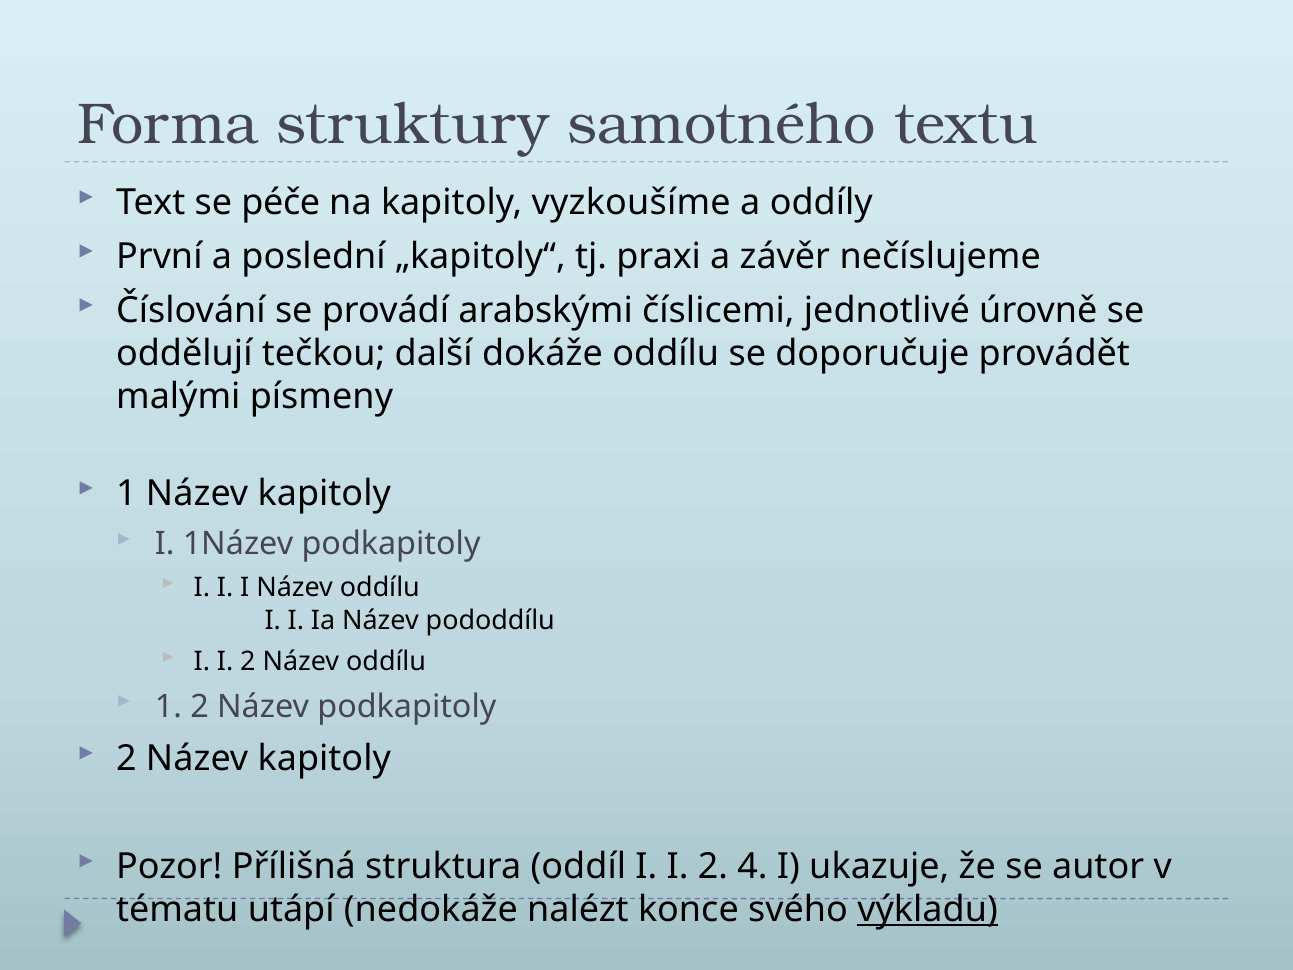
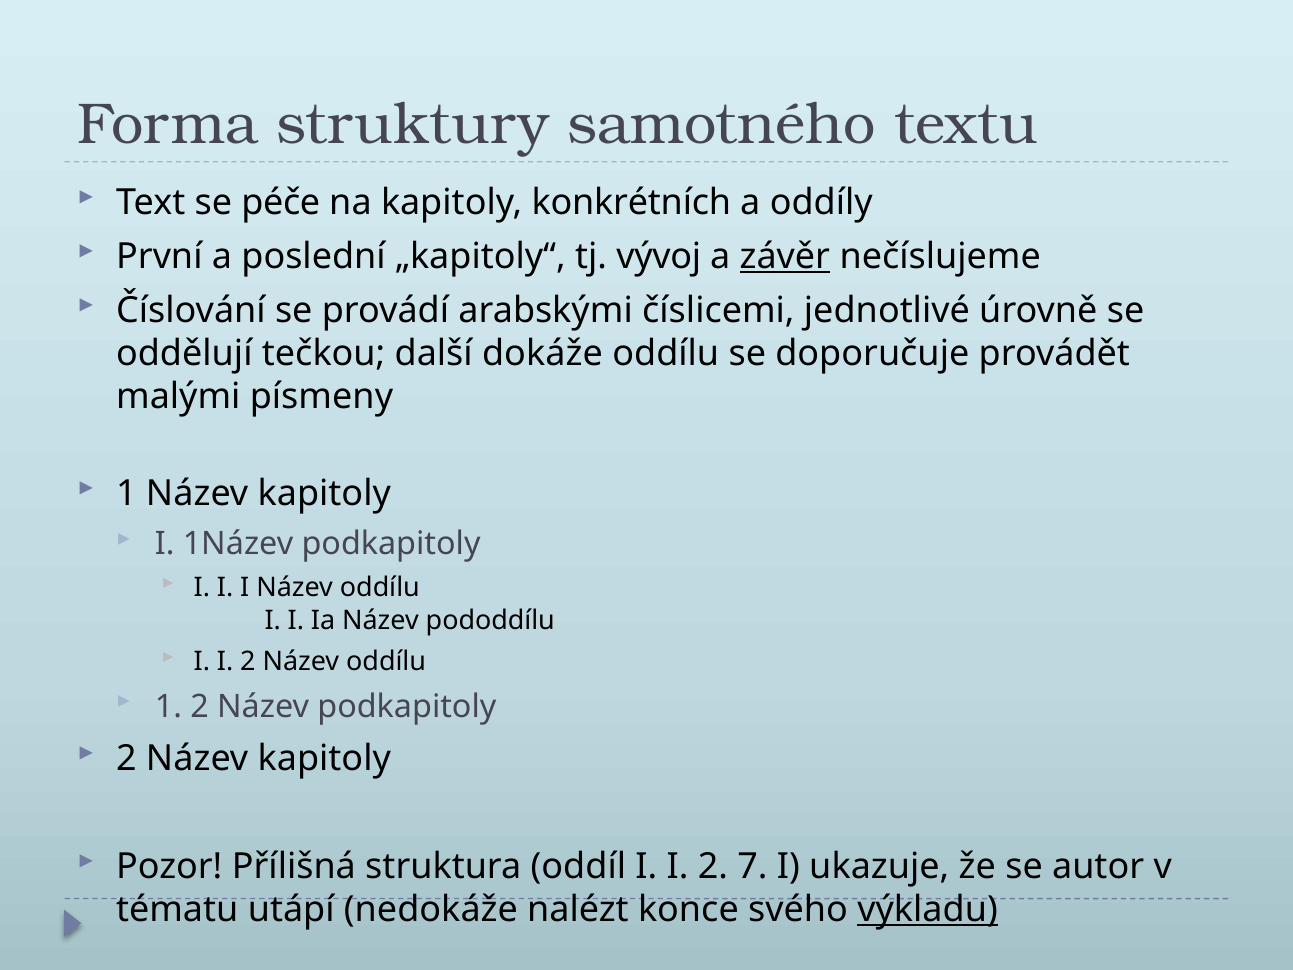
vyzkoušíme: vyzkoušíme -> konkrétních
praxi: praxi -> vývoj
závěr underline: none -> present
4: 4 -> 7
